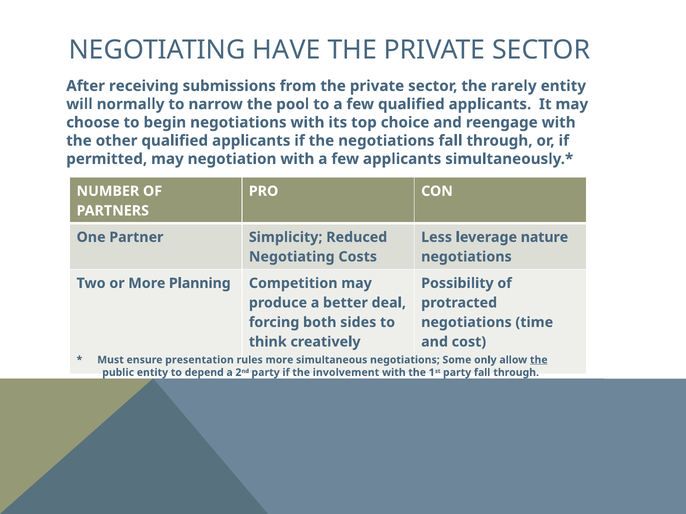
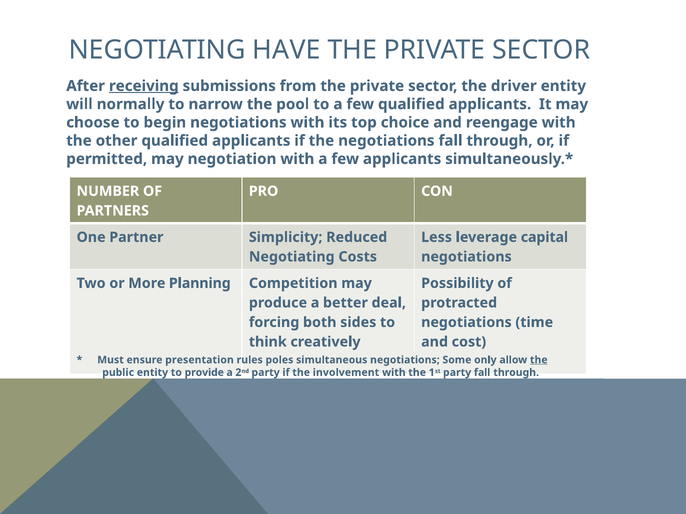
receiving underline: none -> present
rarely: rarely -> driver
nature: nature -> capital
rules more: more -> poles
depend: depend -> provide
